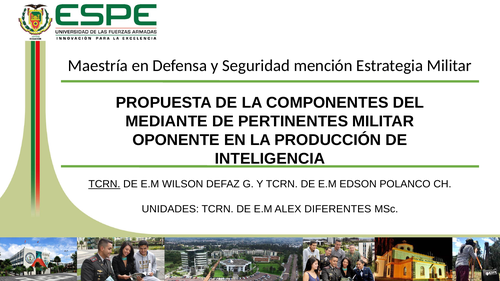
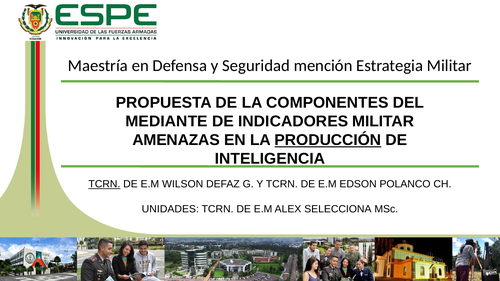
PERTINENTES: PERTINENTES -> INDICADORES
OPONENTE: OPONENTE -> AMENAZAS
PRODUCCIÓN underline: none -> present
DIFERENTES: DIFERENTES -> SELECCIONA
